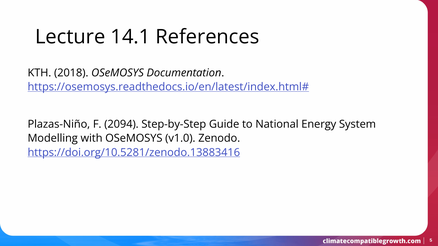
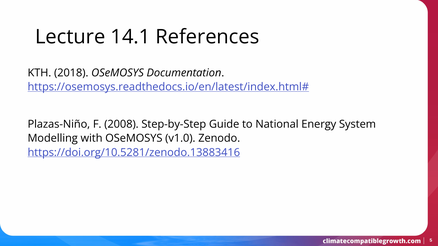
2094: 2094 -> 2008
